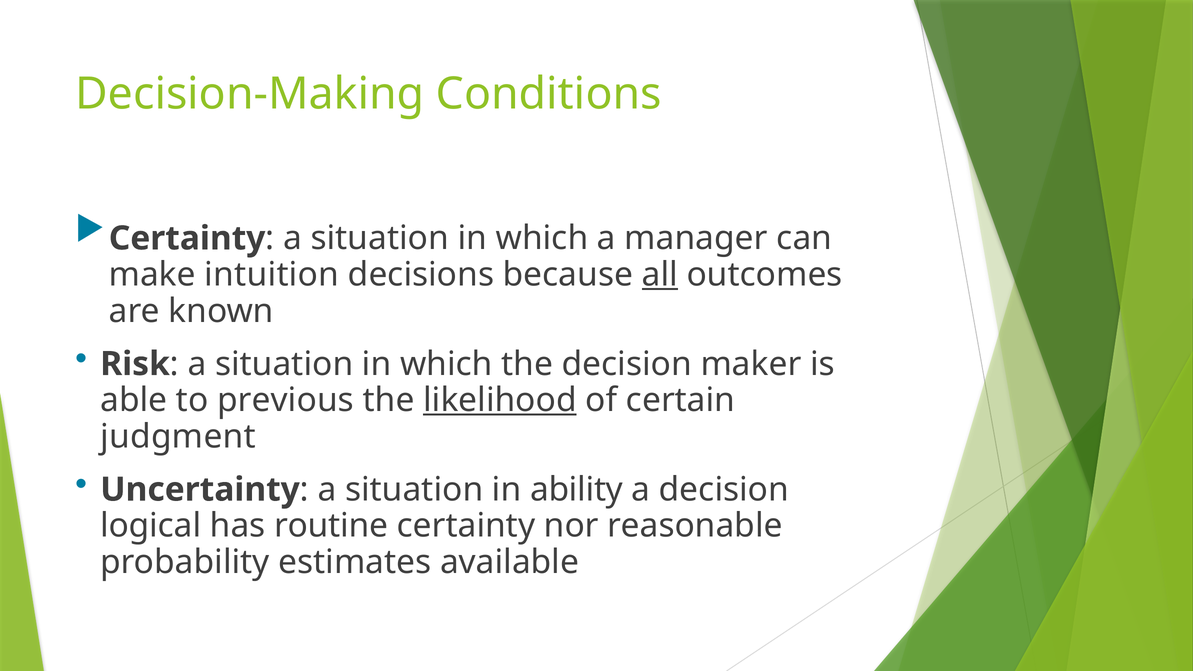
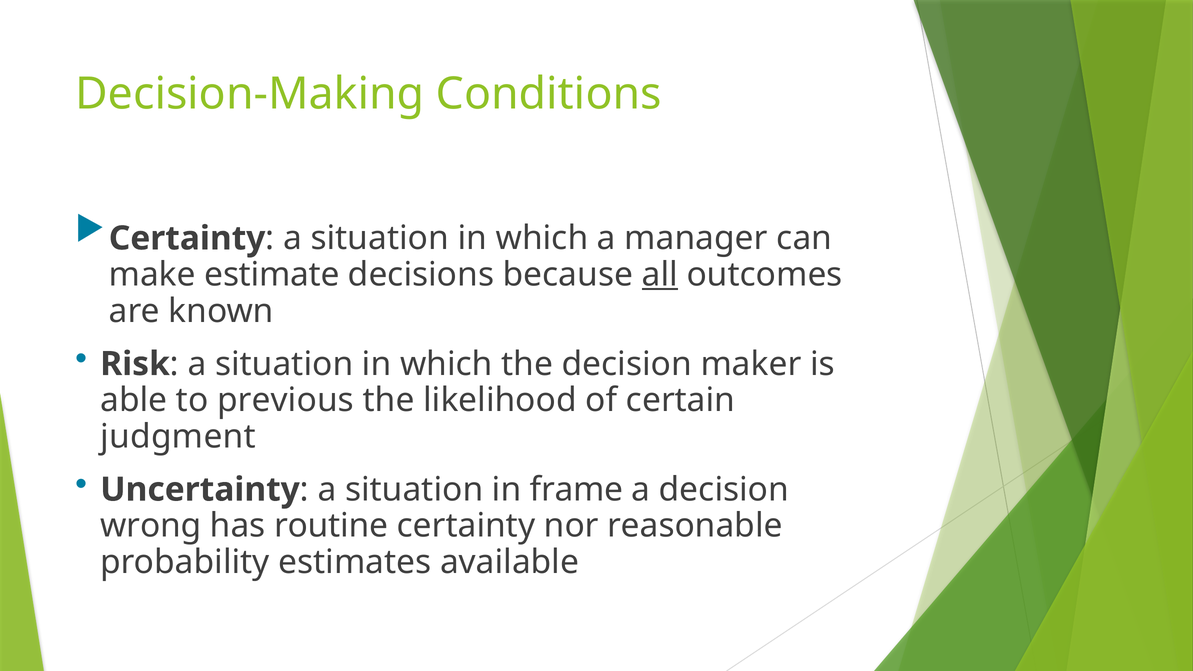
intuition: intuition -> estimate
likelihood underline: present -> none
ability: ability -> frame
logical: logical -> wrong
